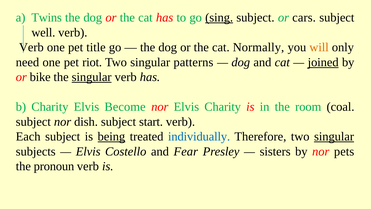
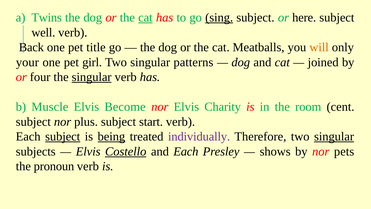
cat at (145, 18) underline: none -> present
cars: cars -> here
Verb at (31, 47): Verb -> Back
Normally: Normally -> Meatballs
need: need -> your
riot: riot -> girl
joined underline: present -> none
bike: bike -> four
b Charity: Charity -> Muscle
coal: coal -> cent
dish: dish -> plus
subject at (63, 136) underline: none -> present
individually colour: blue -> purple
Costello underline: none -> present
and Fear: Fear -> Each
sisters: sisters -> shows
